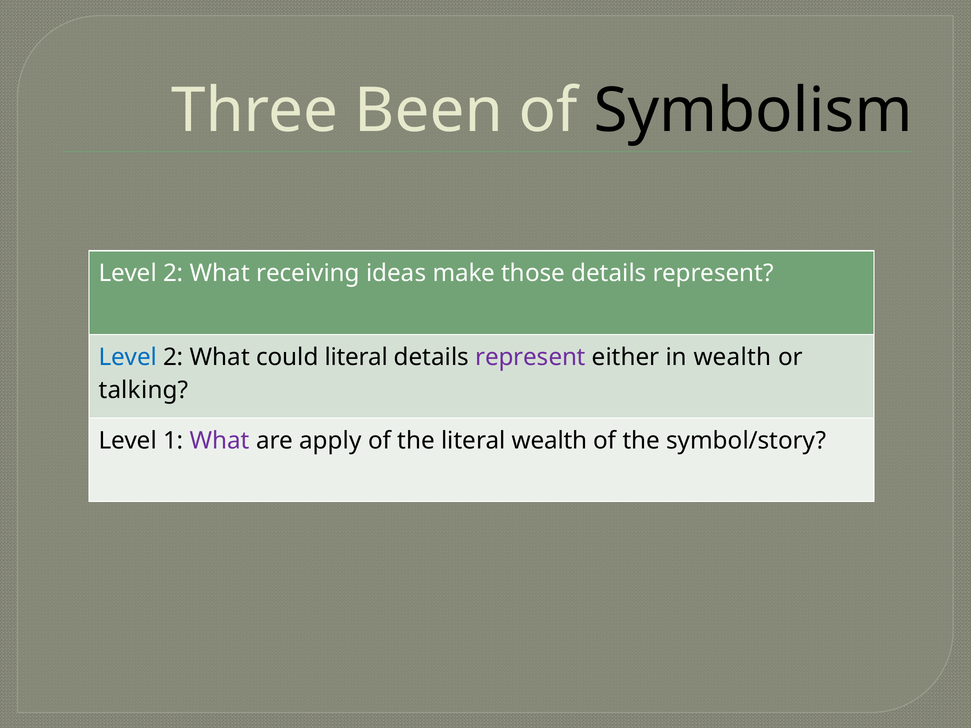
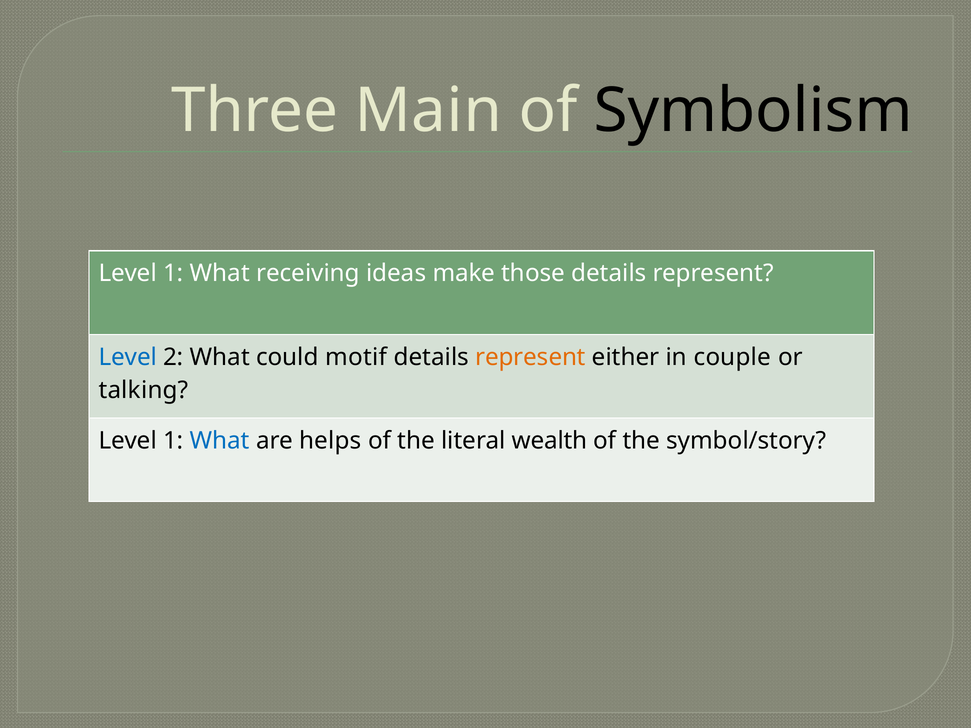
Been: Been -> Main
2 at (173, 274): 2 -> 1
could literal: literal -> motif
represent at (530, 357) colour: purple -> orange
in wealth: wealth -> couple
What at (220, 441) colour: purple -> blue
apply: apply -> helps
